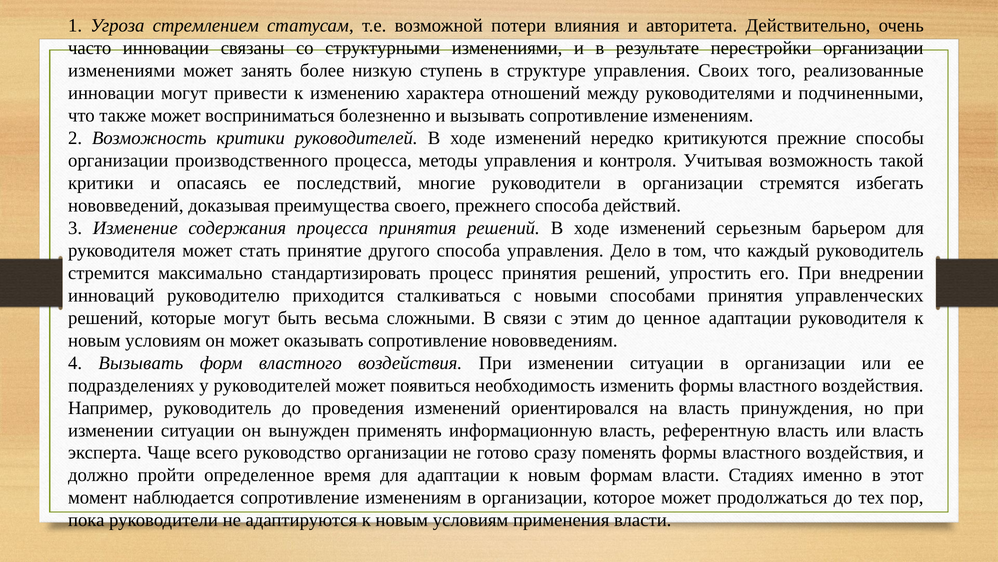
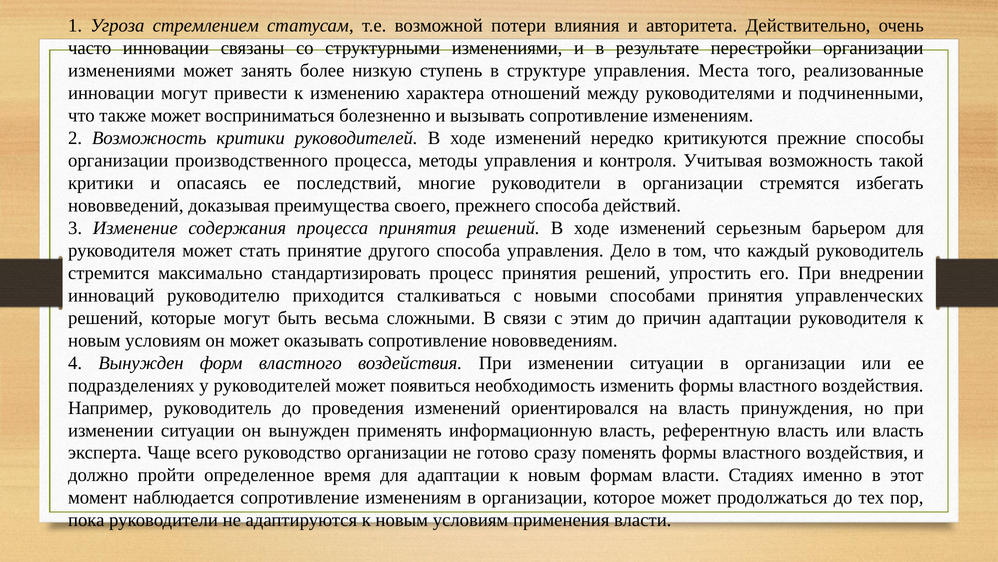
Своих: Своих -> Места
ценное: ценное -> причин
4 Вызывать: Вызывать -> Вынужден
